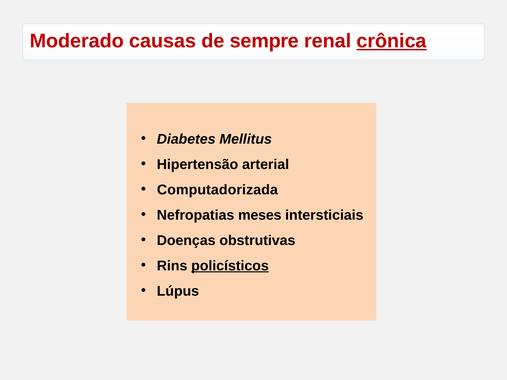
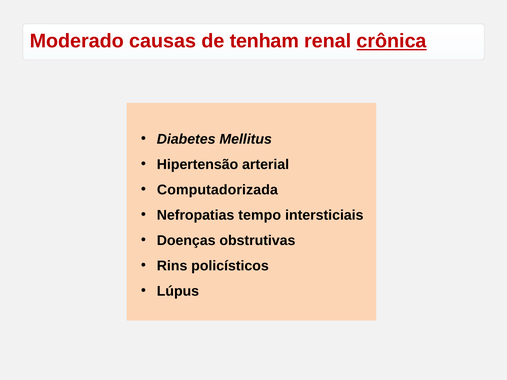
sempre: sempre -> tenham
meses: meses -> tempo
policísticos underline: present -> none
